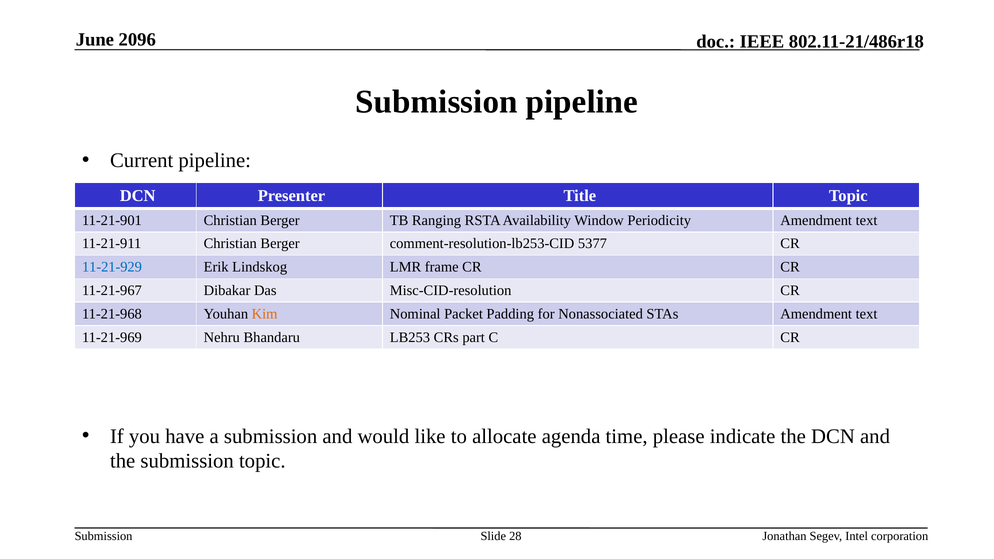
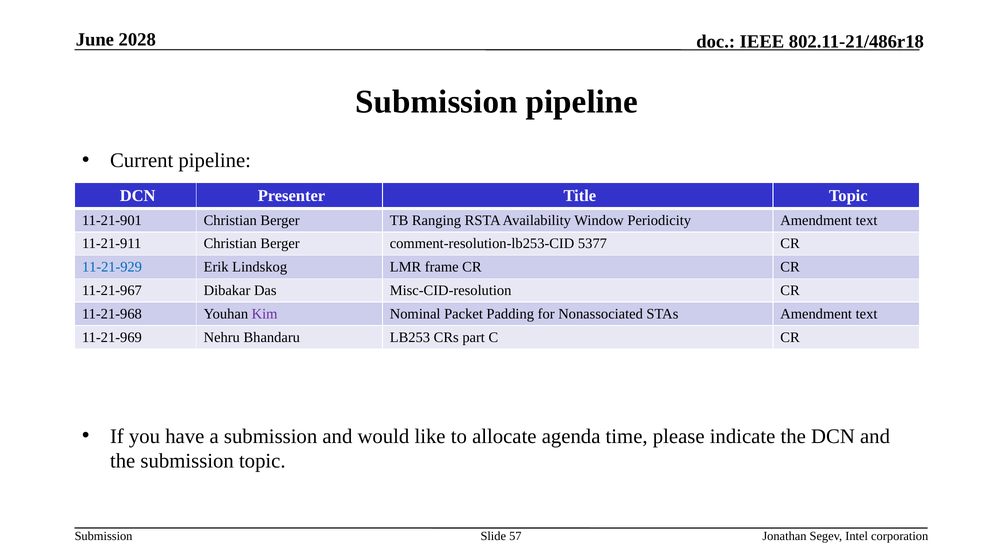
2096: 2096 -> 2028
Kim colour: orange -> purple
28: 28 -> 57
